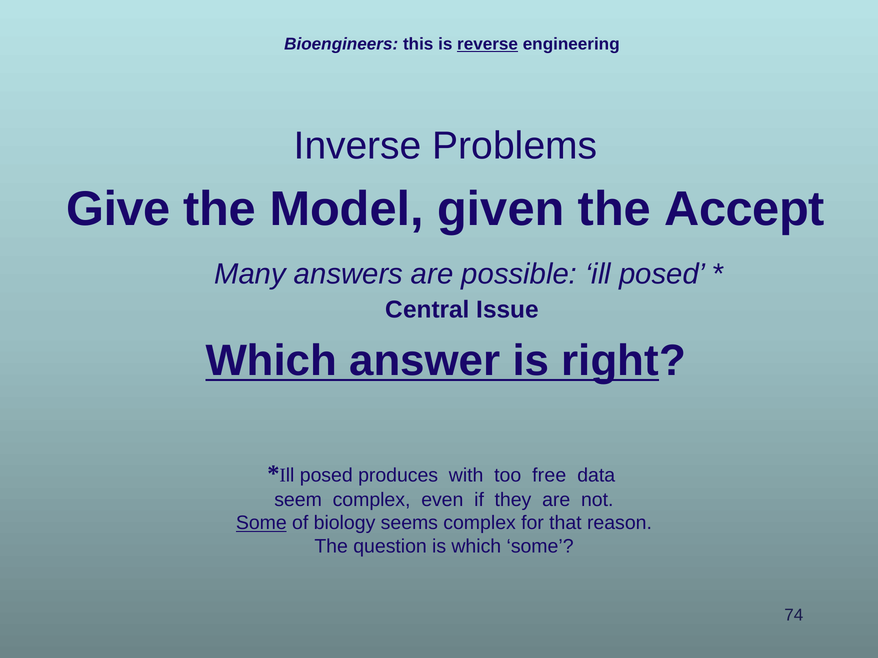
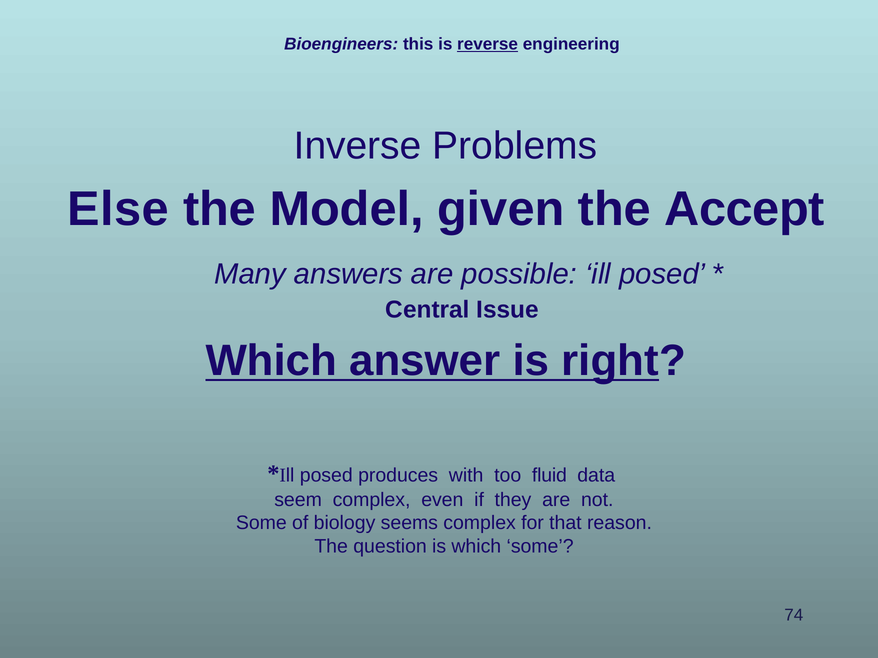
Give: Give -> Else
free: free -> fluid
Some at (261, 523) underline: present -> none
